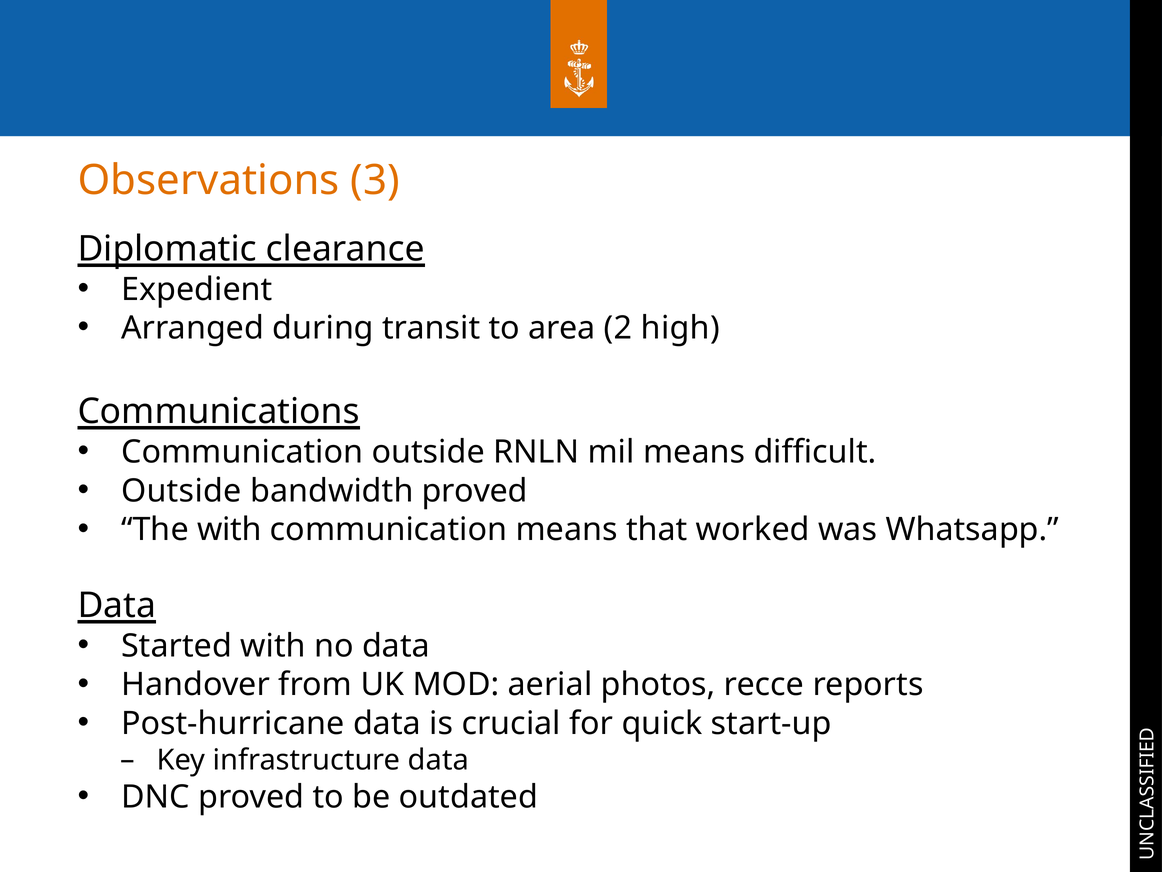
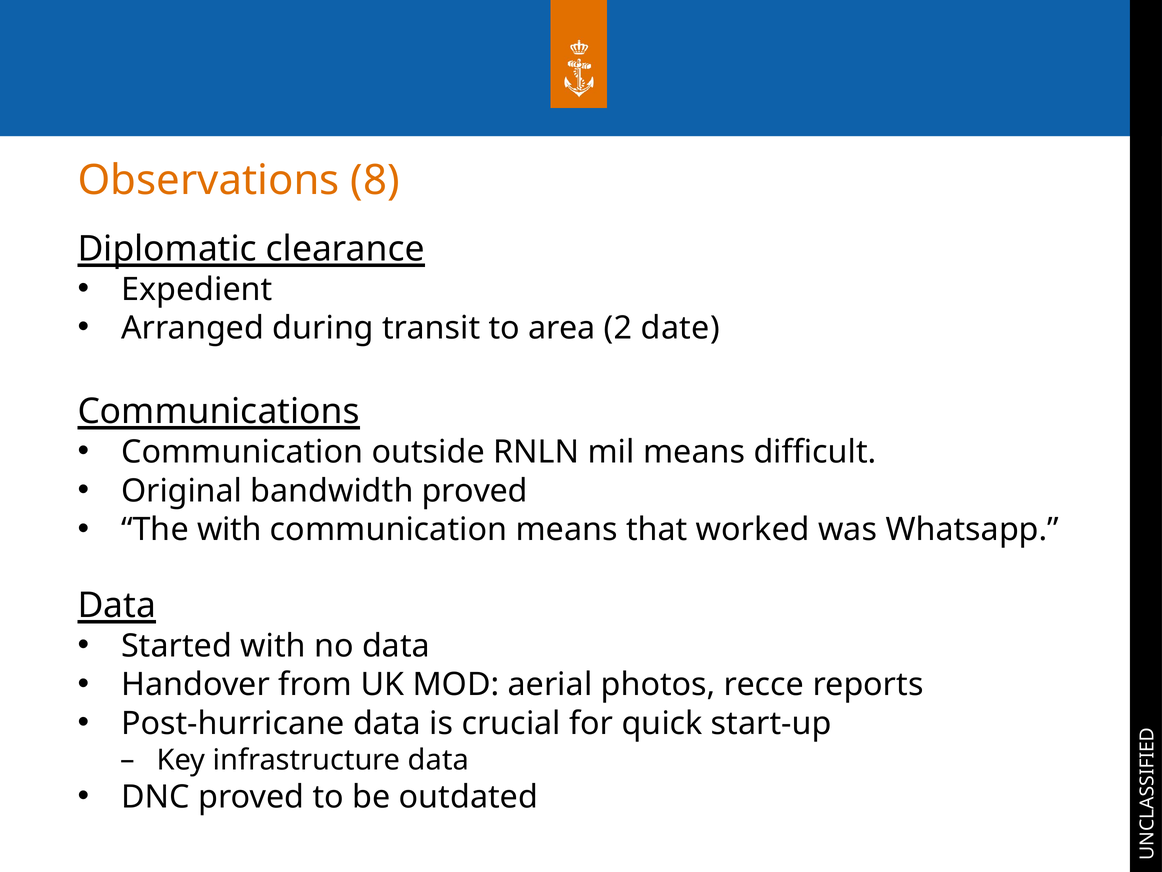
3: 3 -> 8
high: high -> date
Outside at (181, 491): Outside -> Original
